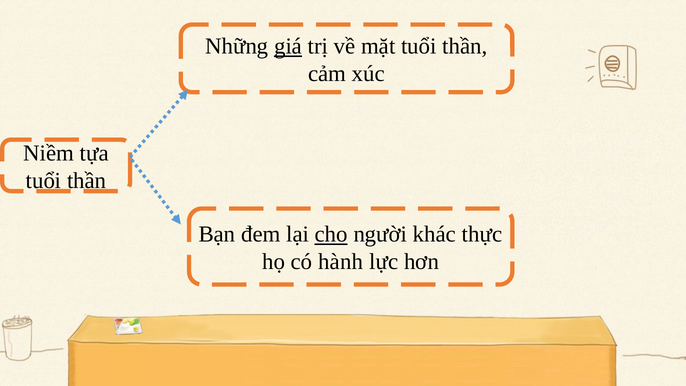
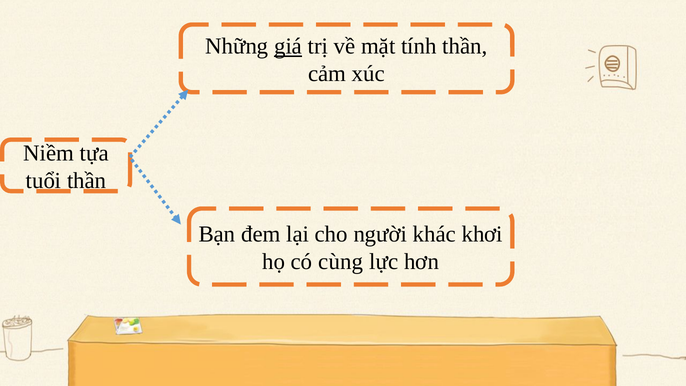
mặt tuổi: tuổi -> tính
cho underline: present -> none
thực: thực -> khơi
hành: hành -> cùng
